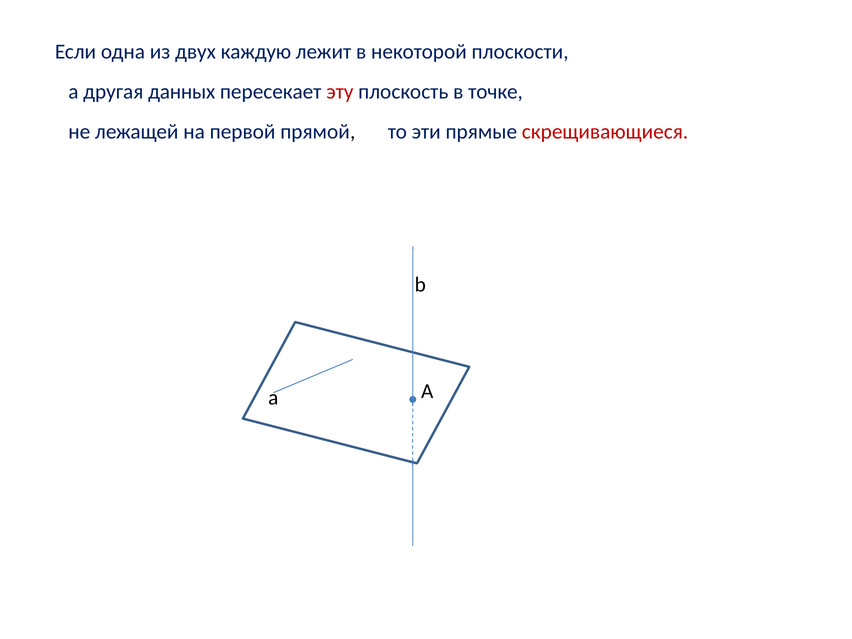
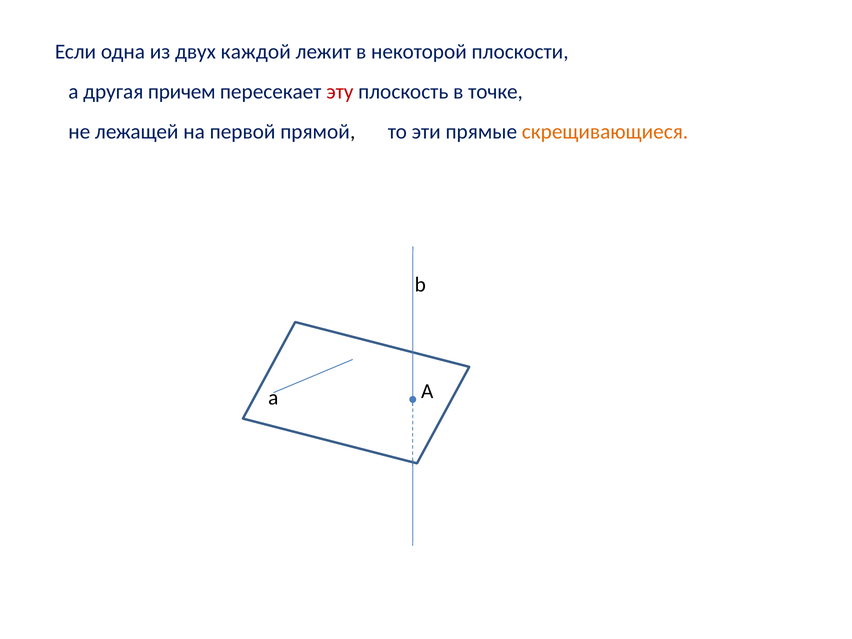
каждую: каждую -> каждой
данных: данных -> причем
скрещивающиеся colour: red -> orange
